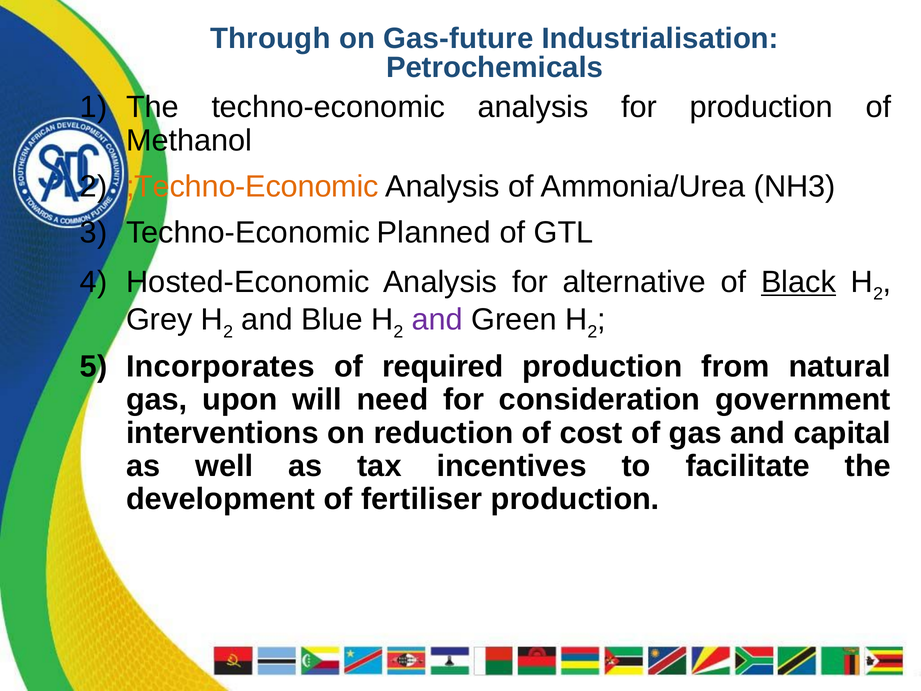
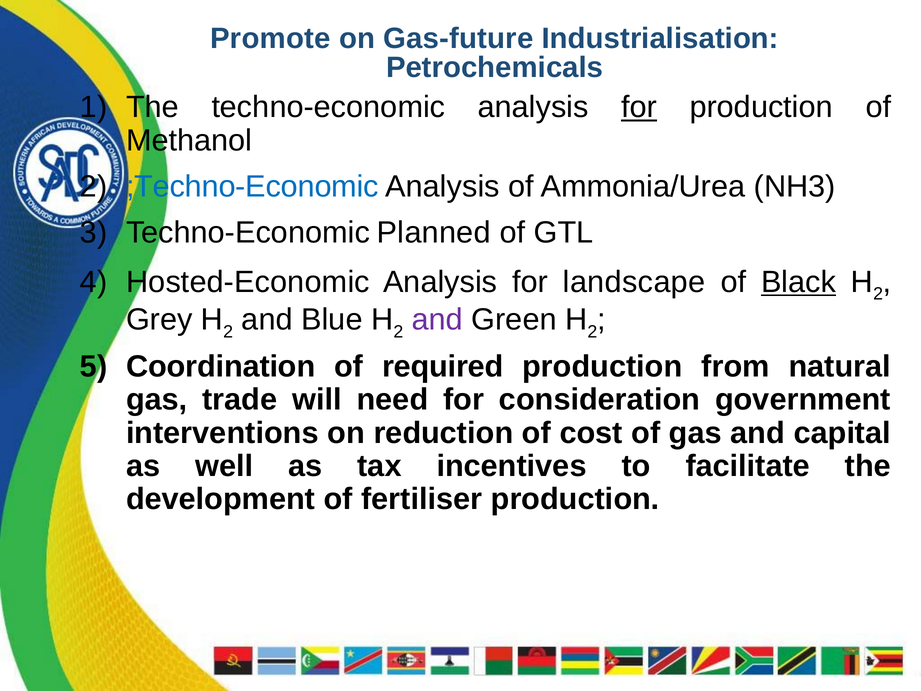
Through: Through -> Promote
for at (639, 107) underline: none -> present
;Techno-Economic colour: orange -> blue
alternative: alternative -> landscape
Incorporates: Incorporates -> Coordination
upon: upon -> trade
